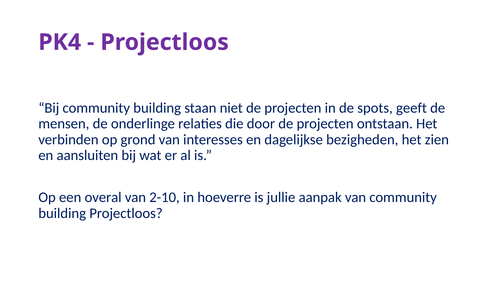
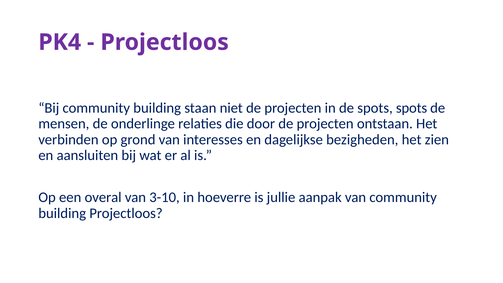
spots geeft: geeft -> spots
2-10: 2-10 -> 3-10
